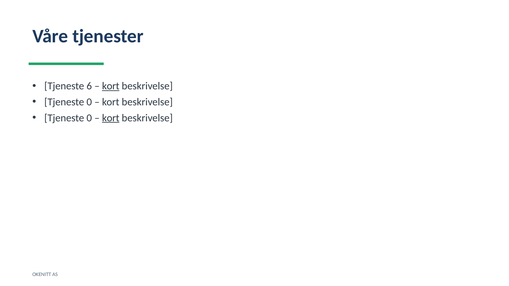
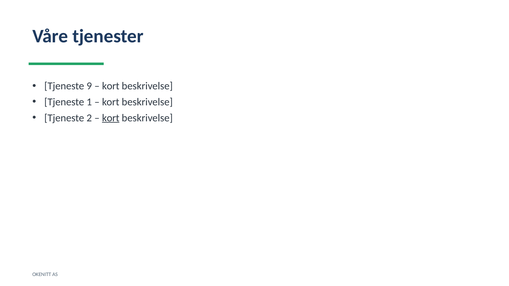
6: 6 -> 9
kort at (111, 86) underline: present -> none
0 at (89, 102): 0 -> 1
0 at (89, 118): 0 -> 2
